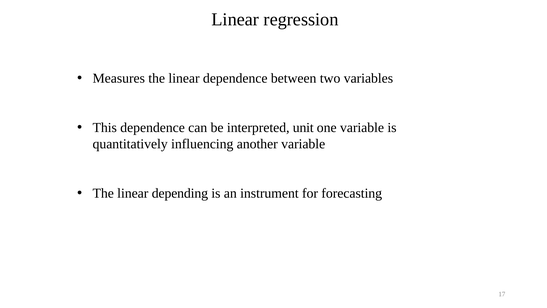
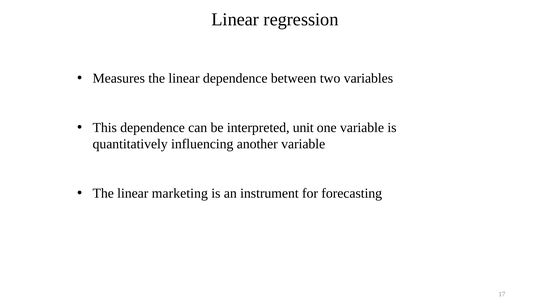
depending: depending -> marketing
